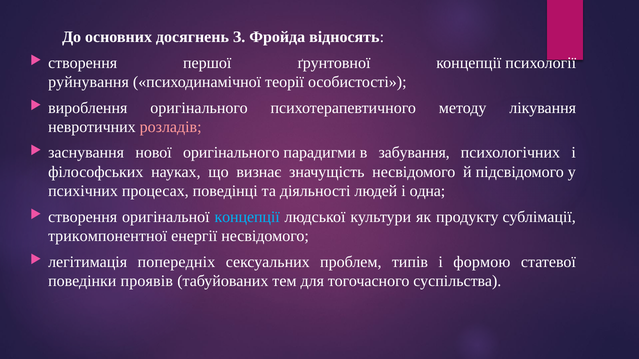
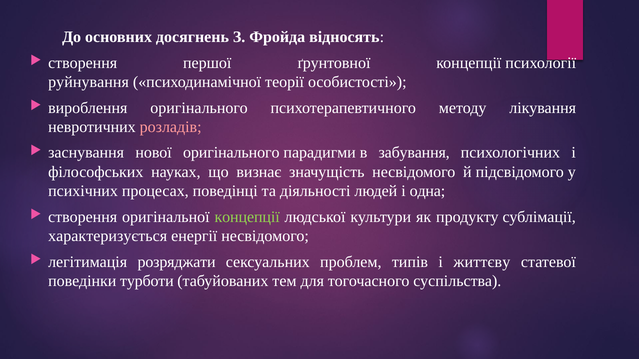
концепції at (247, 217) colour: light blue -> light green
трикомпонентної: трикомпонентної -> характеризується
попередніх: попередніх -> розряджати
формою: формою -> життєву
проявів: проявів -> турботи
